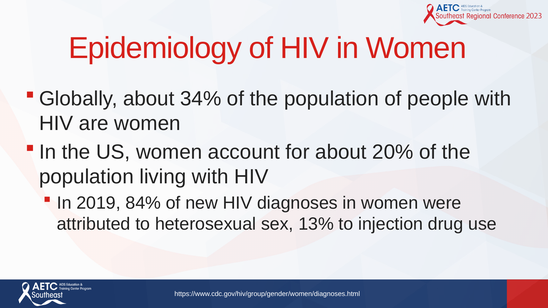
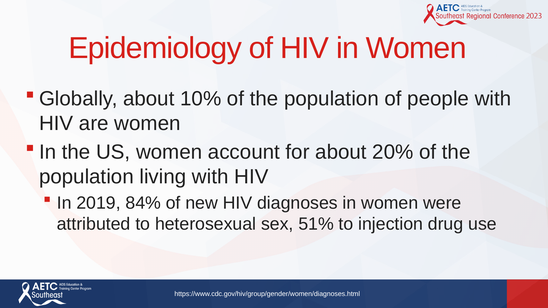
34%: 34% -> 10%
13%: 13% -> 51%
